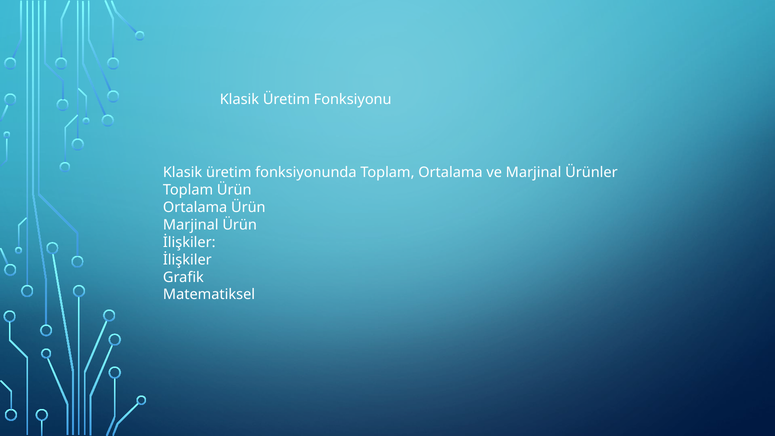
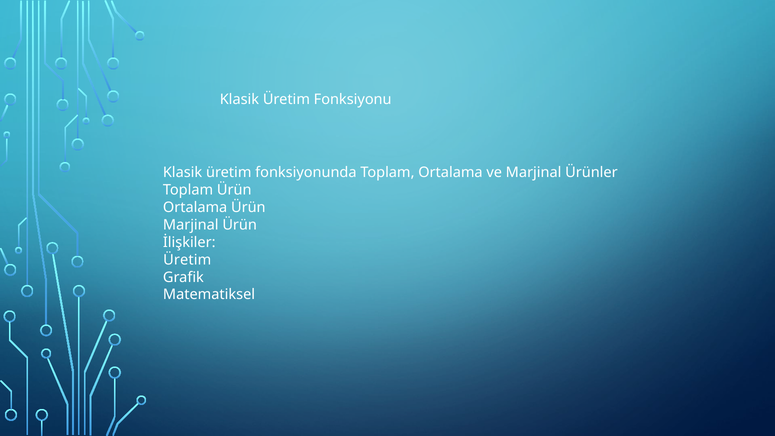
İlişkiler at (187, 260): İlişkiler -> Üretim
